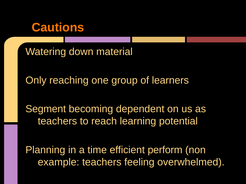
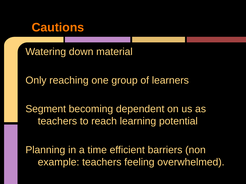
perform: perform -> barriers
